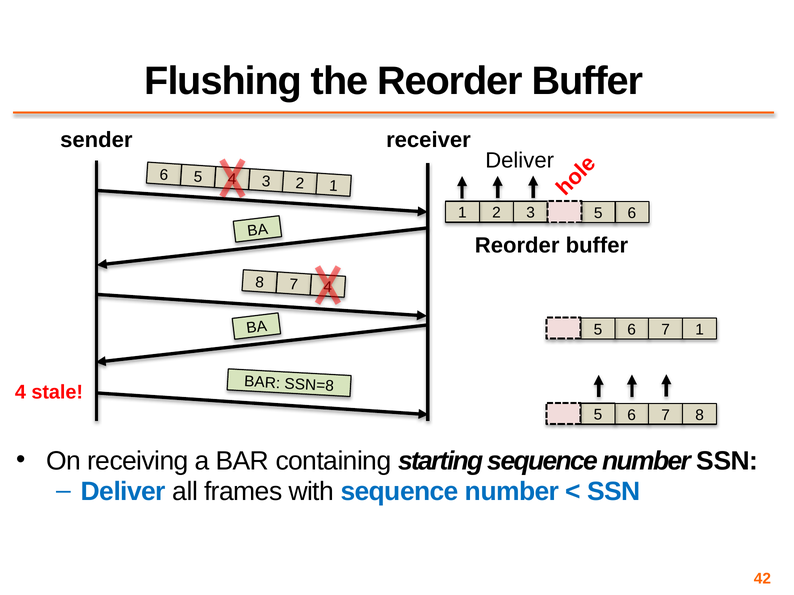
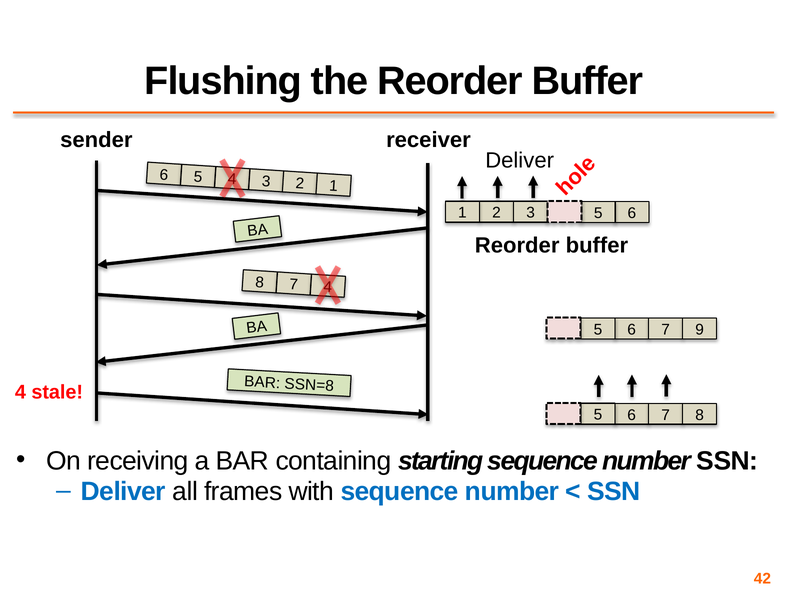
7 1: 1 -> 9
